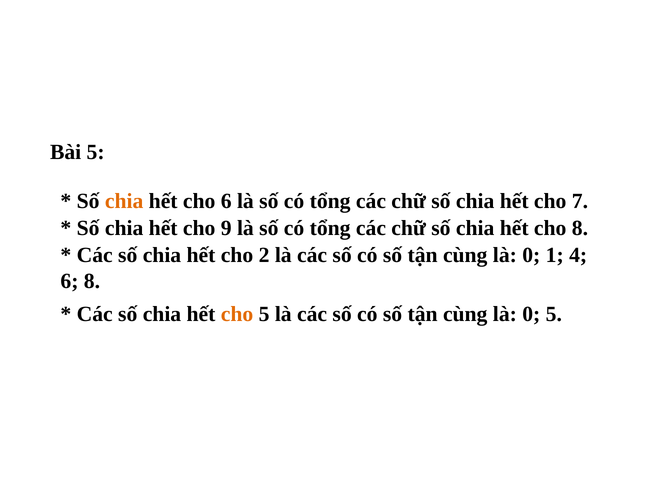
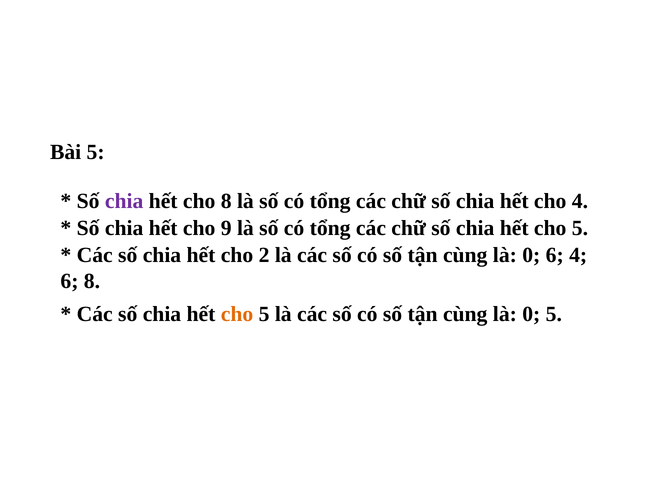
chia at (124, 202) colour: orange -> purple
cho 6: 6 -> 8
cho 7: 7 -> 4
8 at (580, 229): 8 -> 5
0 1: 1 -> 6
